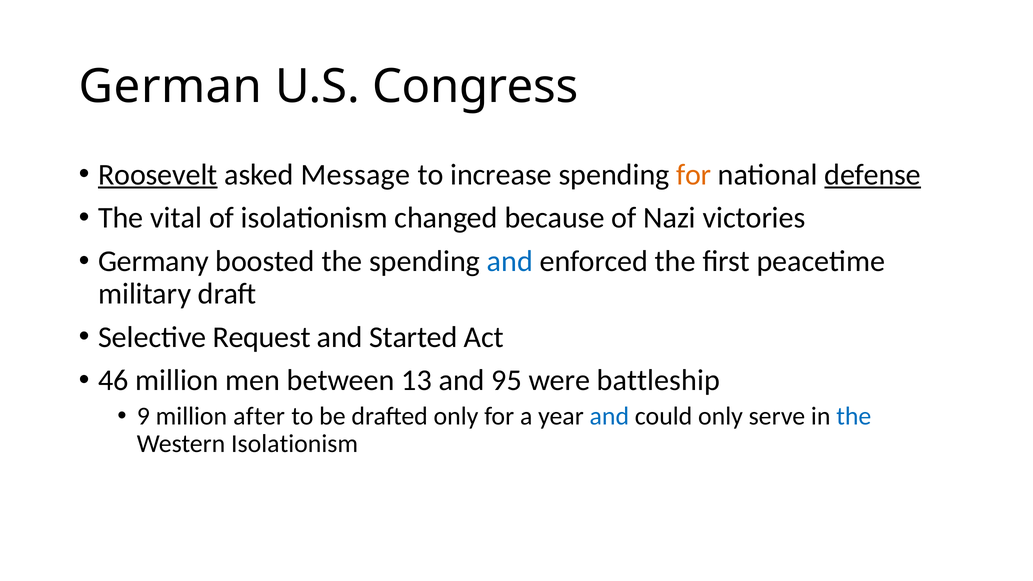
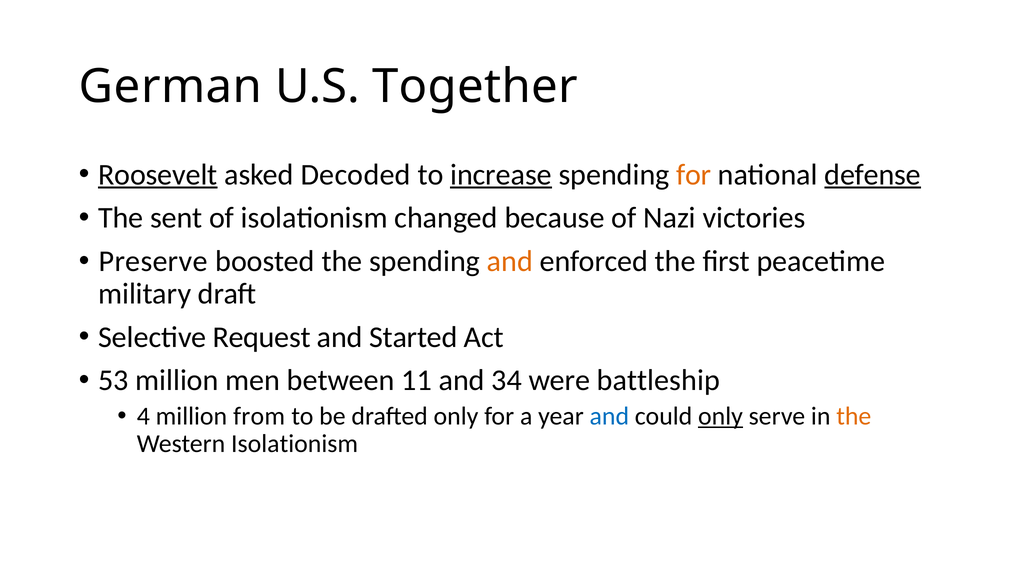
Congress: Congress -> Together
Message: Message -> Decoded
increase underline: none -> present
vital: vital -> sent
Germany: Germany -> Preserve
and at (510, 261) colour: blue -> orange
46: 46 -> 53
13: 13 -> 11
95: 95 -> 34
9: 9 -> 4
after: after -> from
only at (720, 416) underline: none -> present
the at (854, 416) colour: blue -> orange
